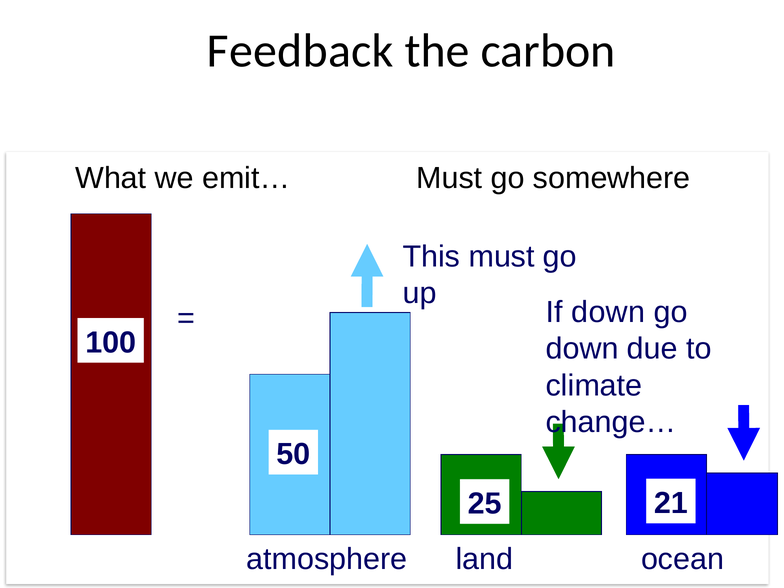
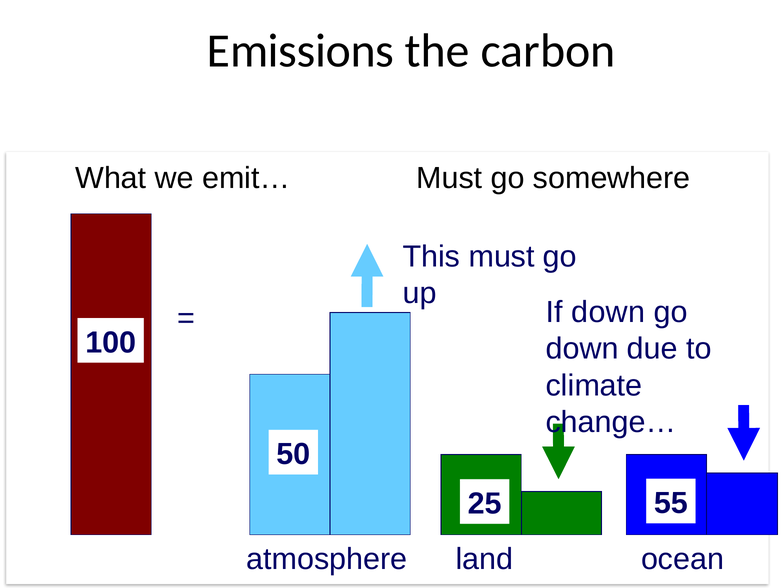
Feedback: Feedback -> Emissions
21: 21 -> 55
